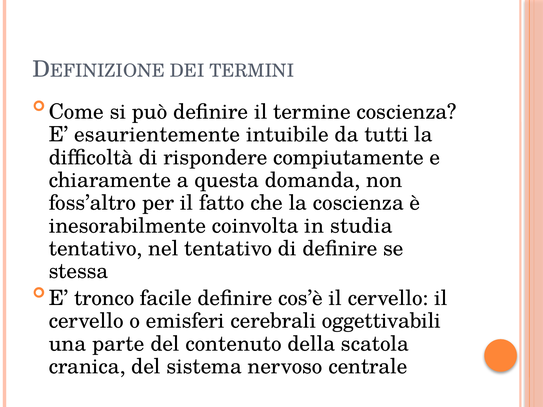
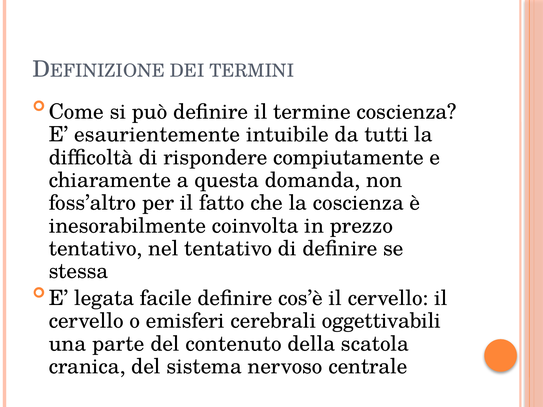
studia: studia -> prezzo
tronco: tronco -> legata
